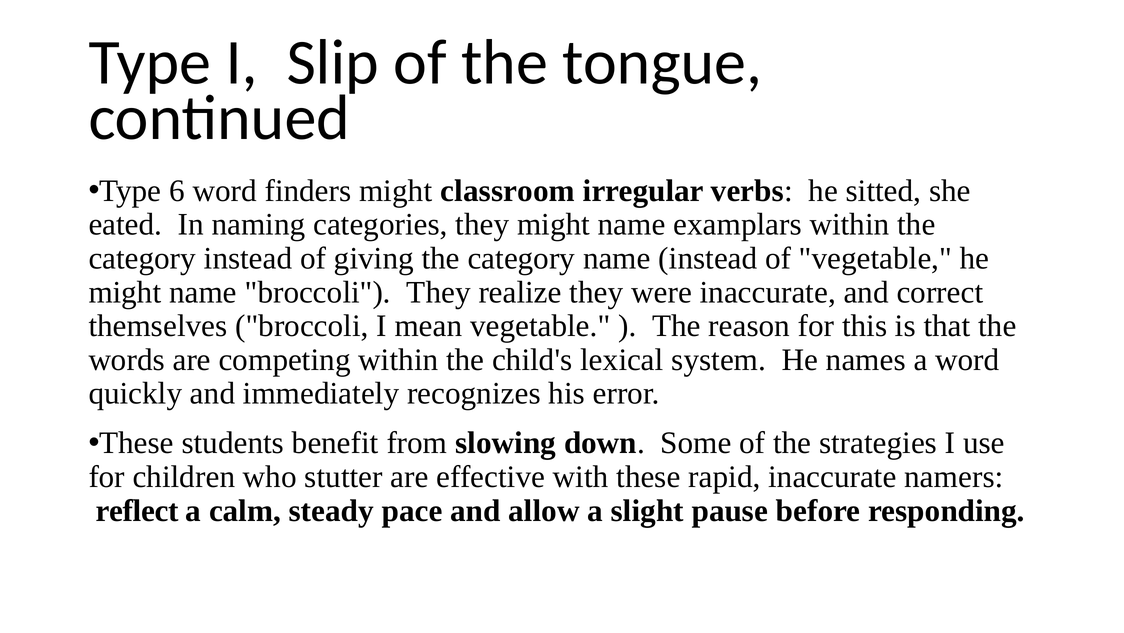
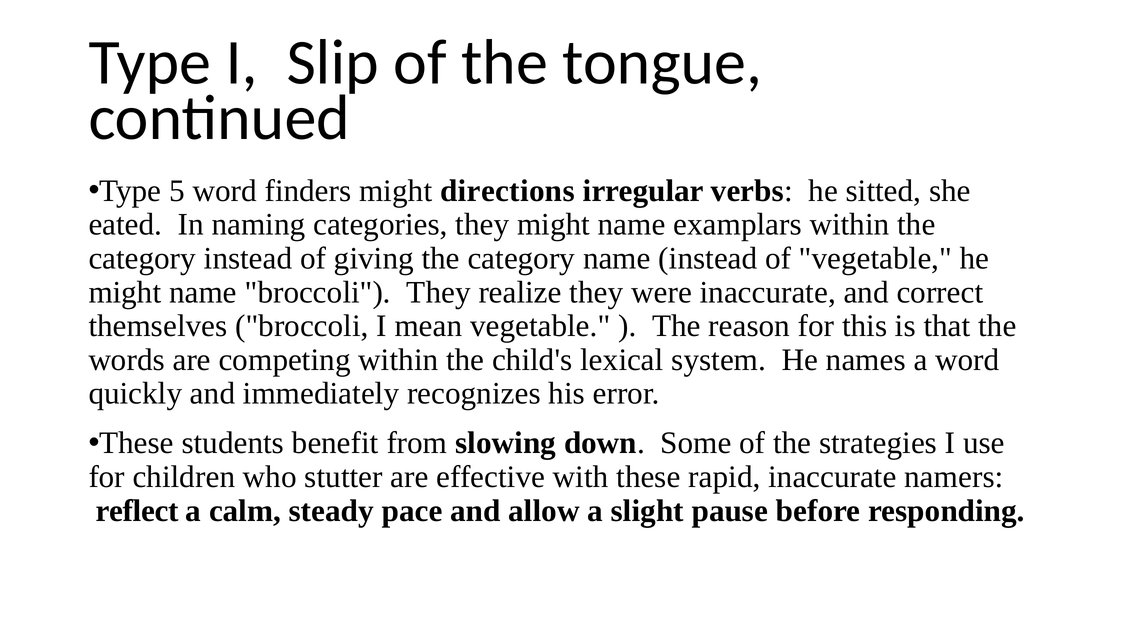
6: 6 -> 5
classroom: classroom -> directions
